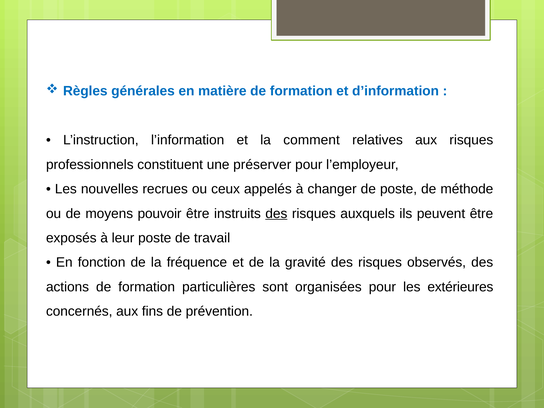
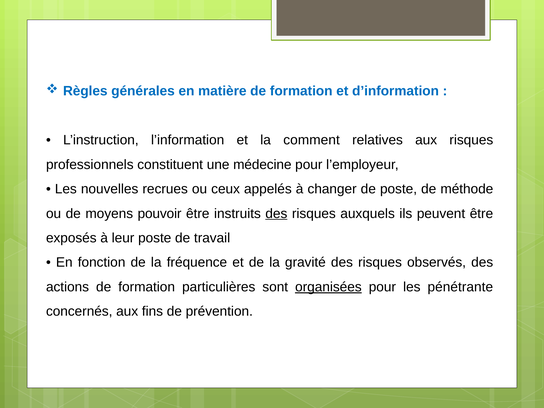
préserver: préserver -> médecine
organisées underline: none -> present
extérieures: extérieures -> pénétrante
